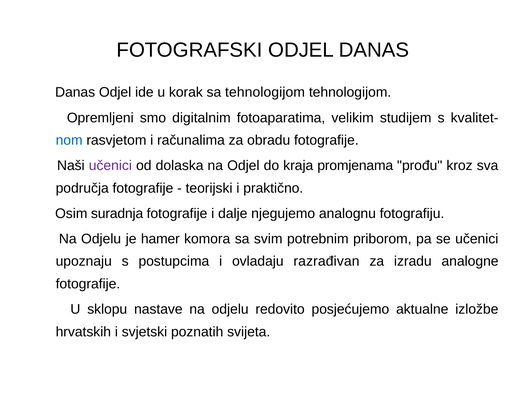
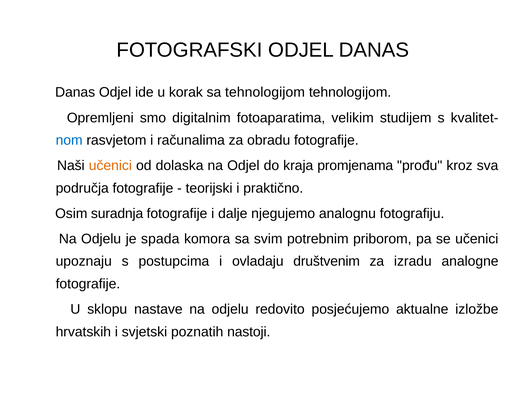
učenici at (110, 165) colour: purple -> orange
hamer: hamer -> spada
razrađivan: razrađivan -> društvenim
svijeta: svijeta -> nastoji
